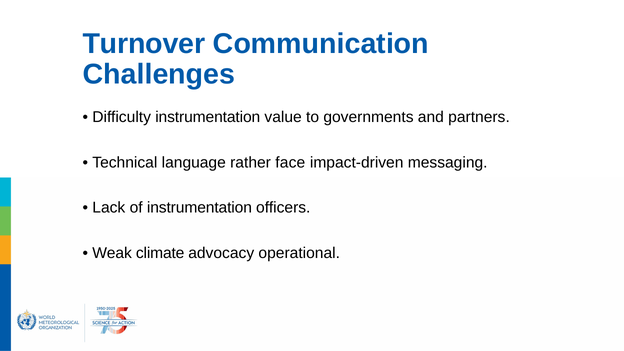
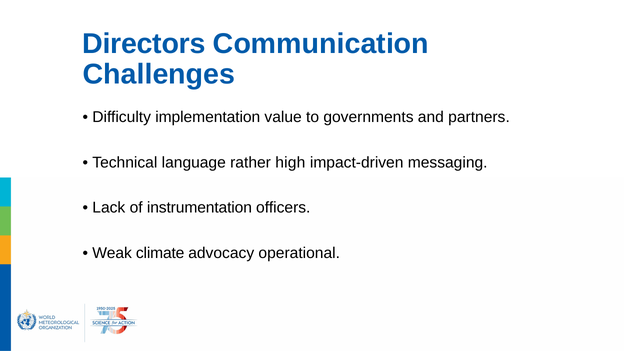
Turnover: Turnover -> Directors
Difficulty instrumentation: instrumentation -> implementation
face: face -> high
